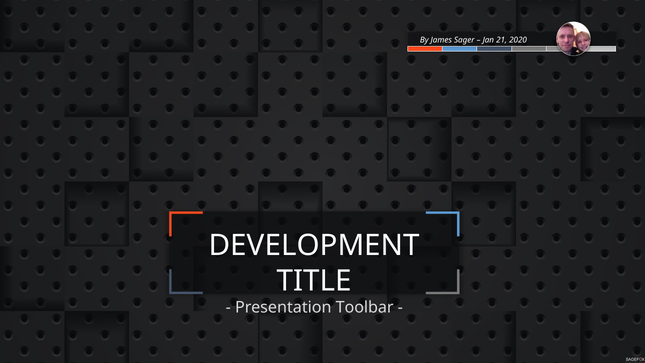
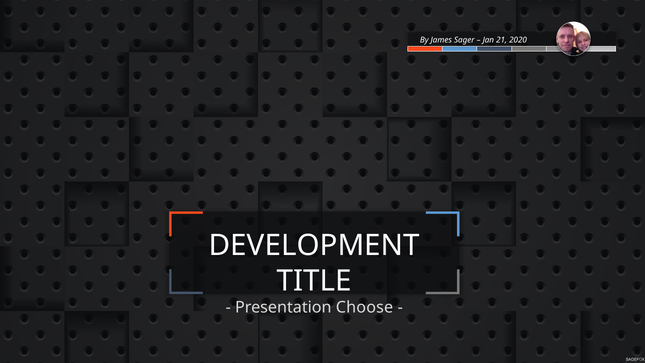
Toolbar: Toolbar -> Choose
